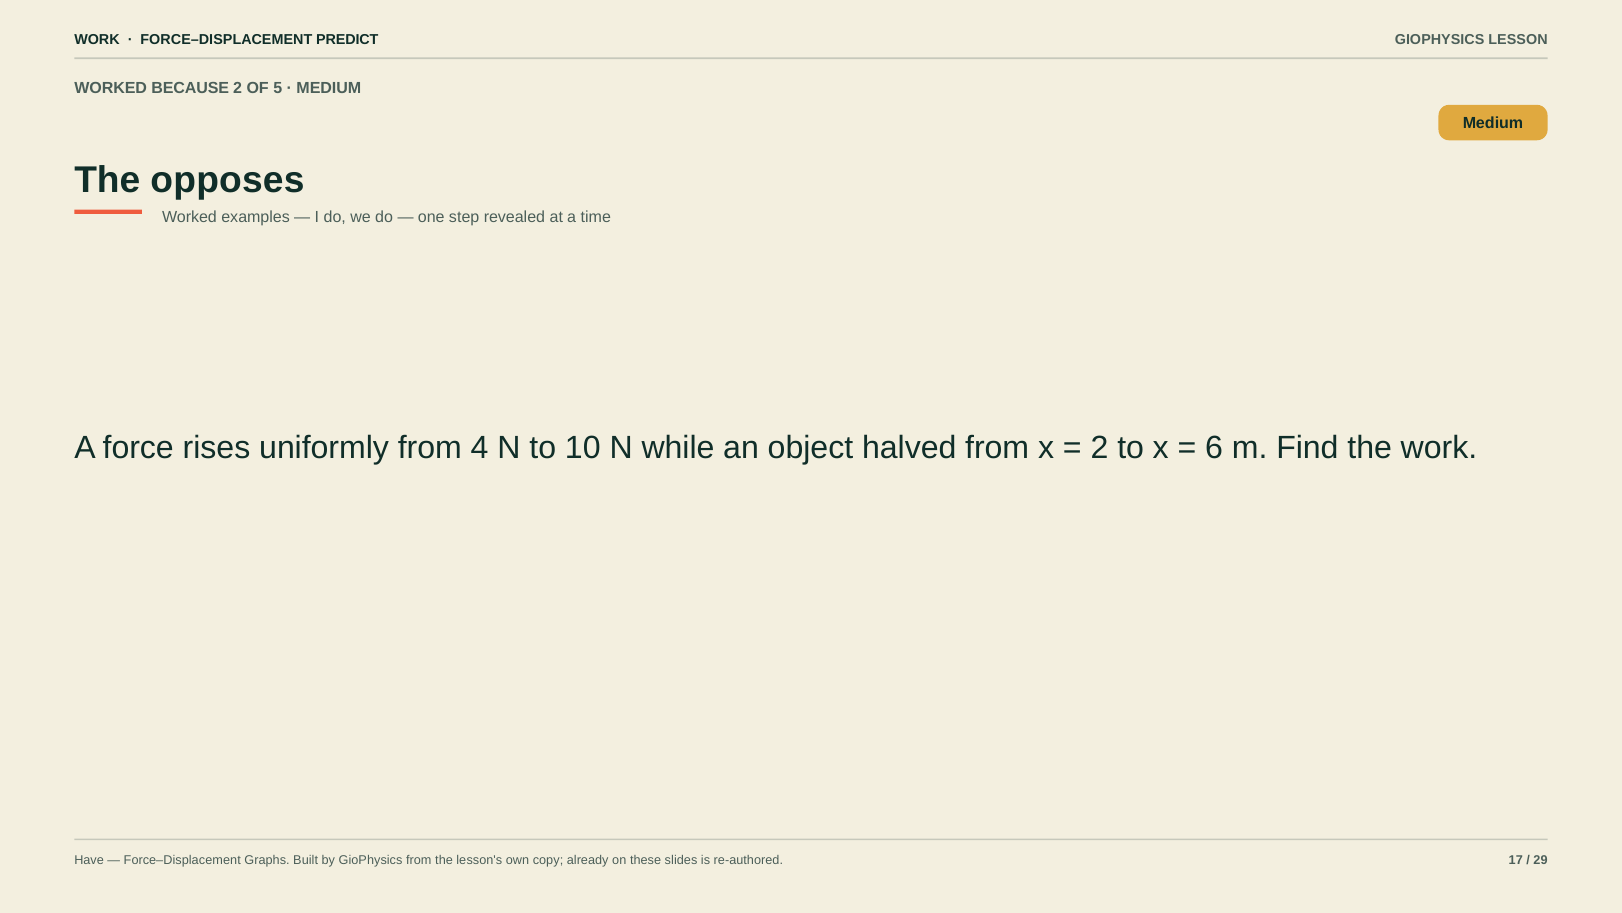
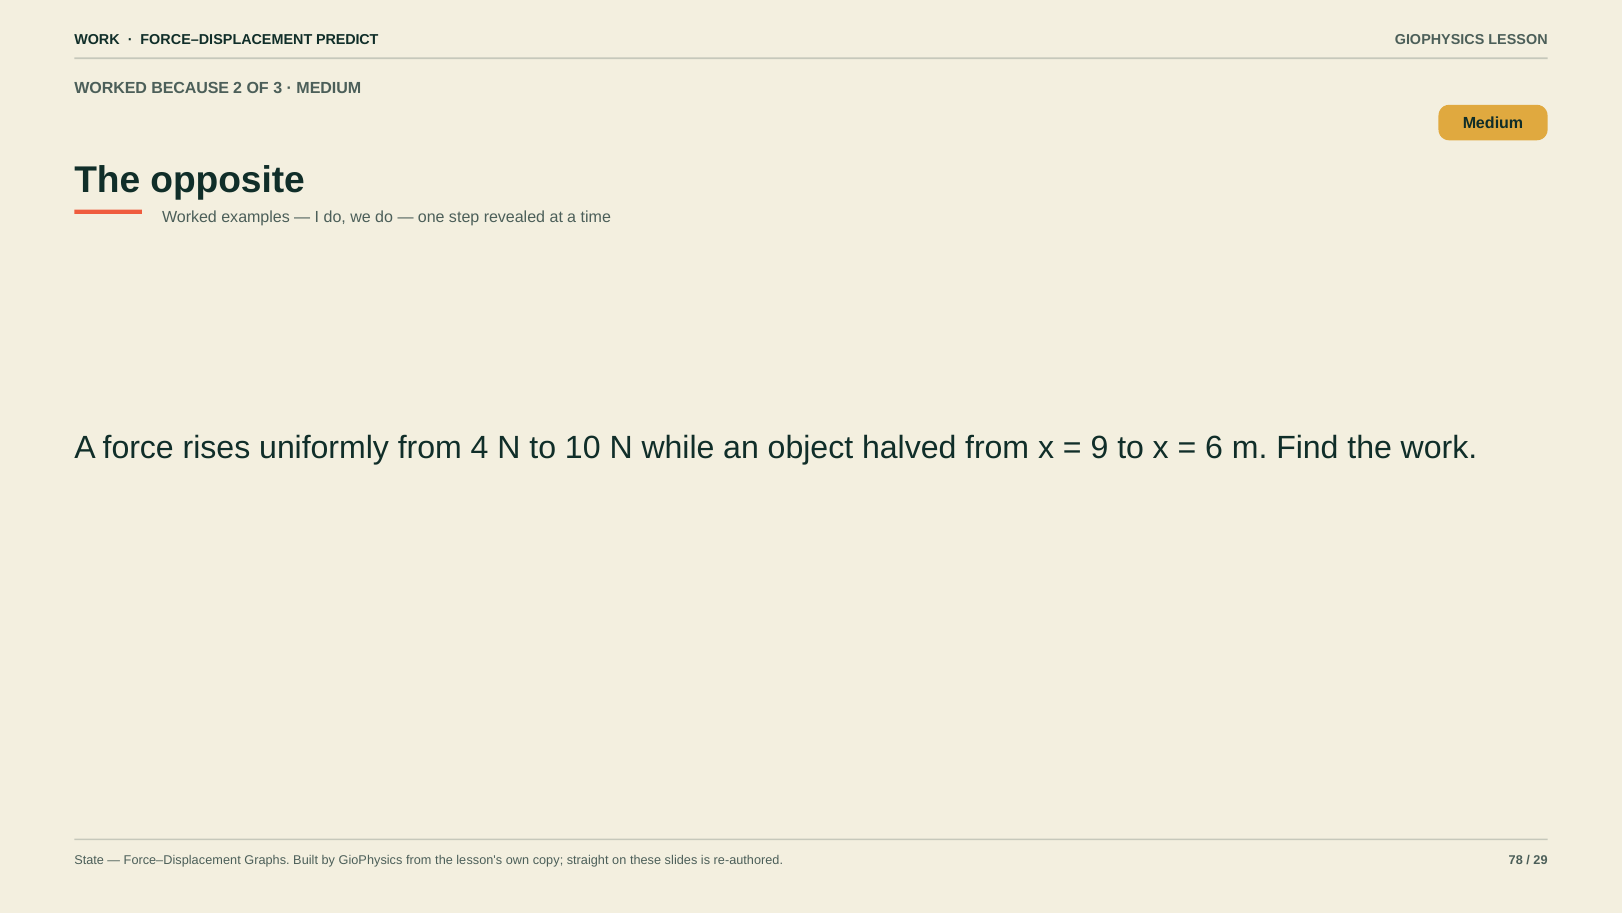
5: 5 -> 3
opposes: opposes -> opposite
2 at (1099, 448): 2 -> 9
Have: Have -> State
already: already -> straight
17: 17 -> 78
